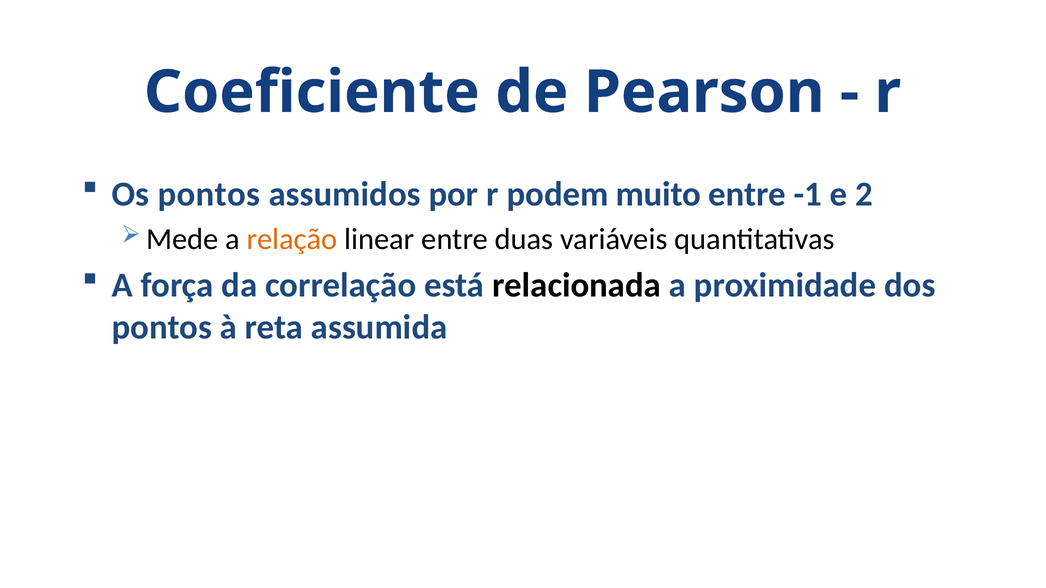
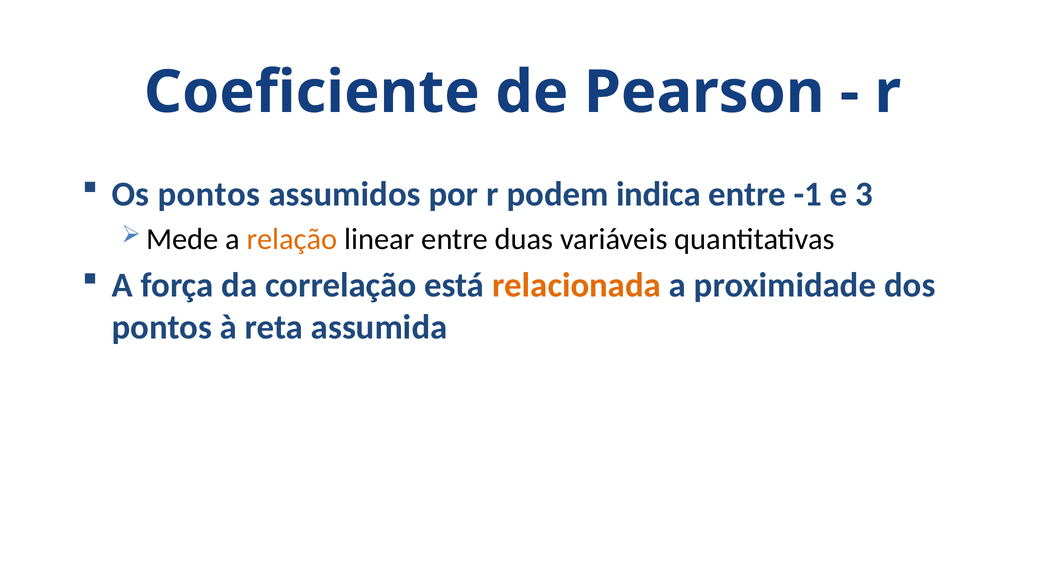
muito: muito -> indica
2: 2 -> 3
relacionada colour: black -> orange
